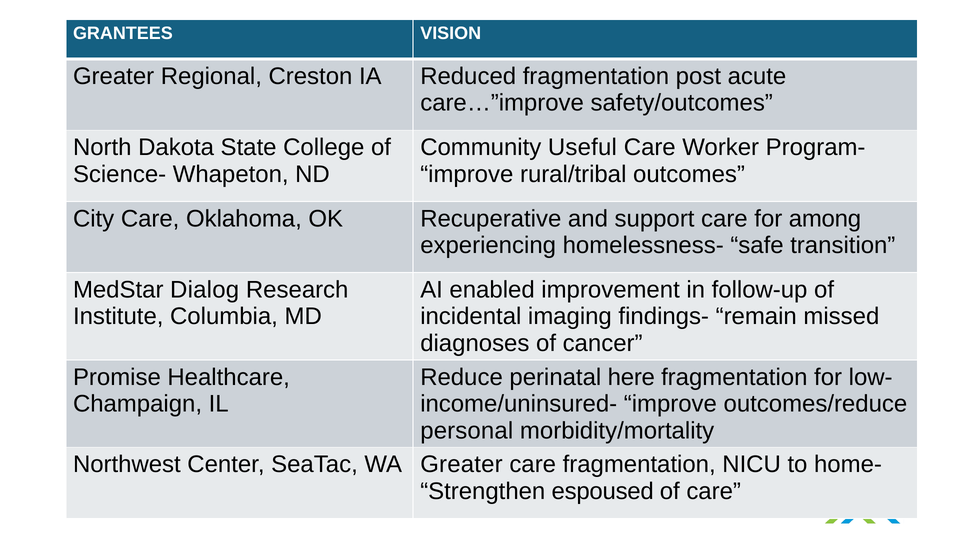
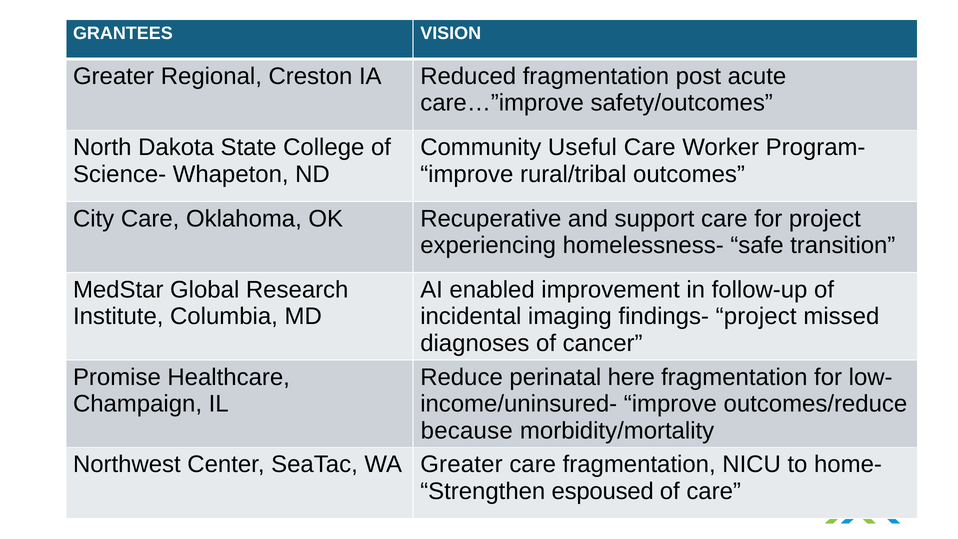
for among: among -> project
Dialog: Dialog -> Global
findings- remain: remain -> project
personal: personal -> because
